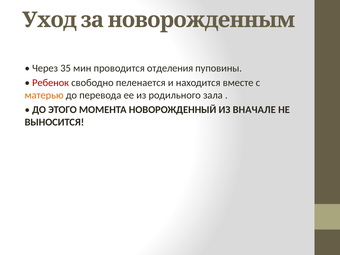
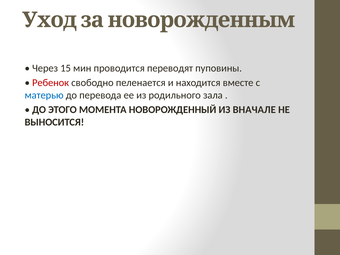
35: 35 -> 15
отделения: отделения -> переводят
матерью colour: orange -> blue
